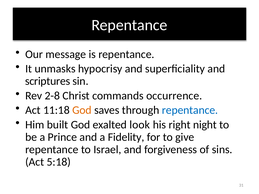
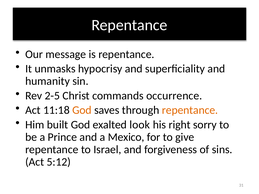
scriptures: scriptures -> humanity
2-8: 2-8 -> 2-5
repentance at (190, 110) colour: blue -> orange
night: night -> sorry
Fidelity: Fidelity -> Mexico
5:18: 5:18 -> 5:12
